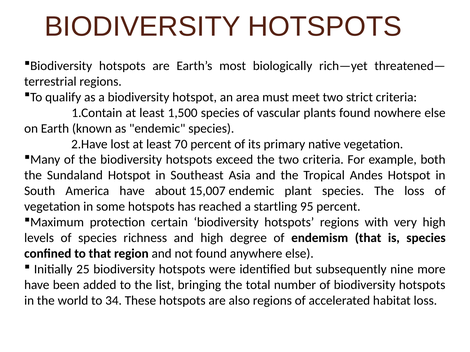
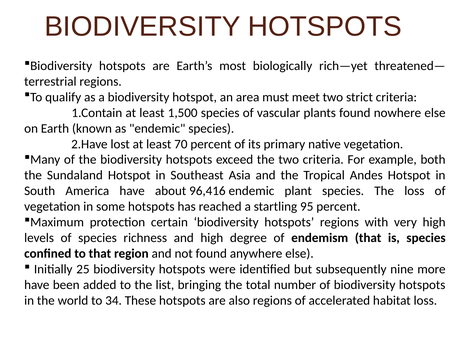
15,007: 15,007 -> 96,416
